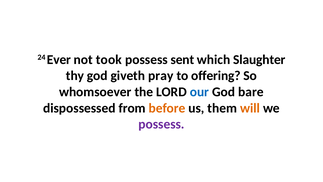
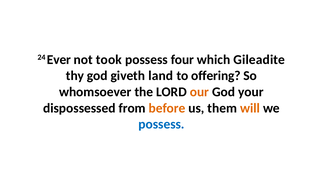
sent: sent -> four
Slaughter: Slaughter -> Gileadite
pray: pray -> land
our colour: blue -> orange
bare: bare -> your
possess at (161, 124) colour: purple -> blue
